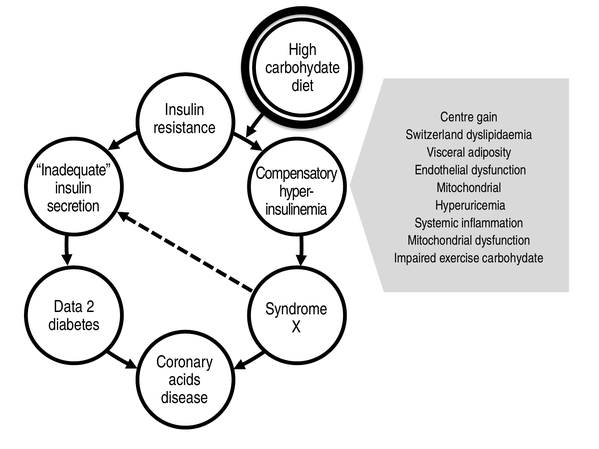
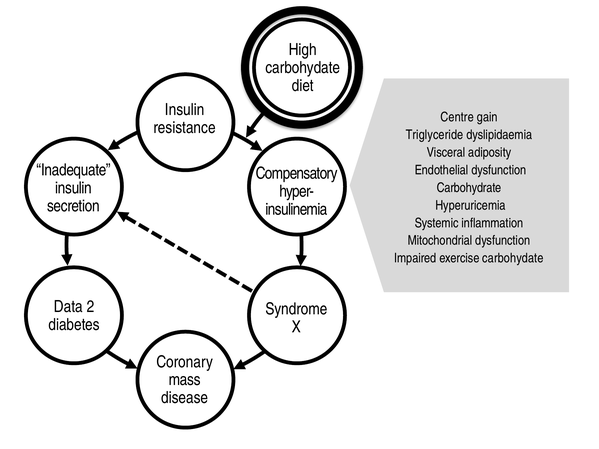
Switzerland: Switzerland -> Triglyceride
Mitochondrial at (469, 188): Mitochondrial -> Carbohydrate
acids: acids -> mass
